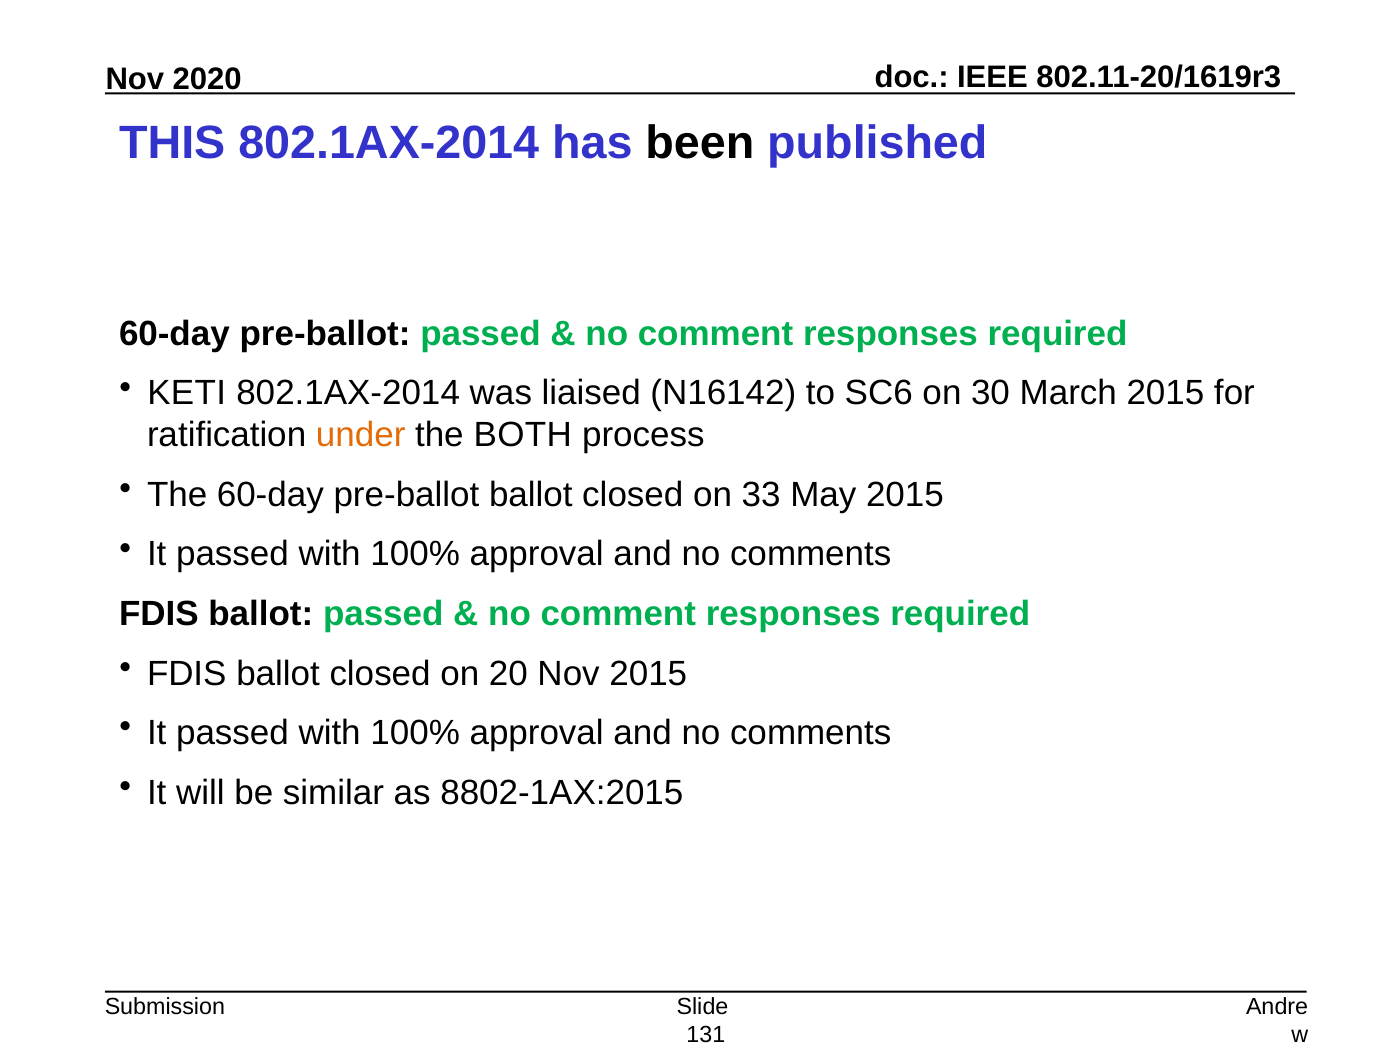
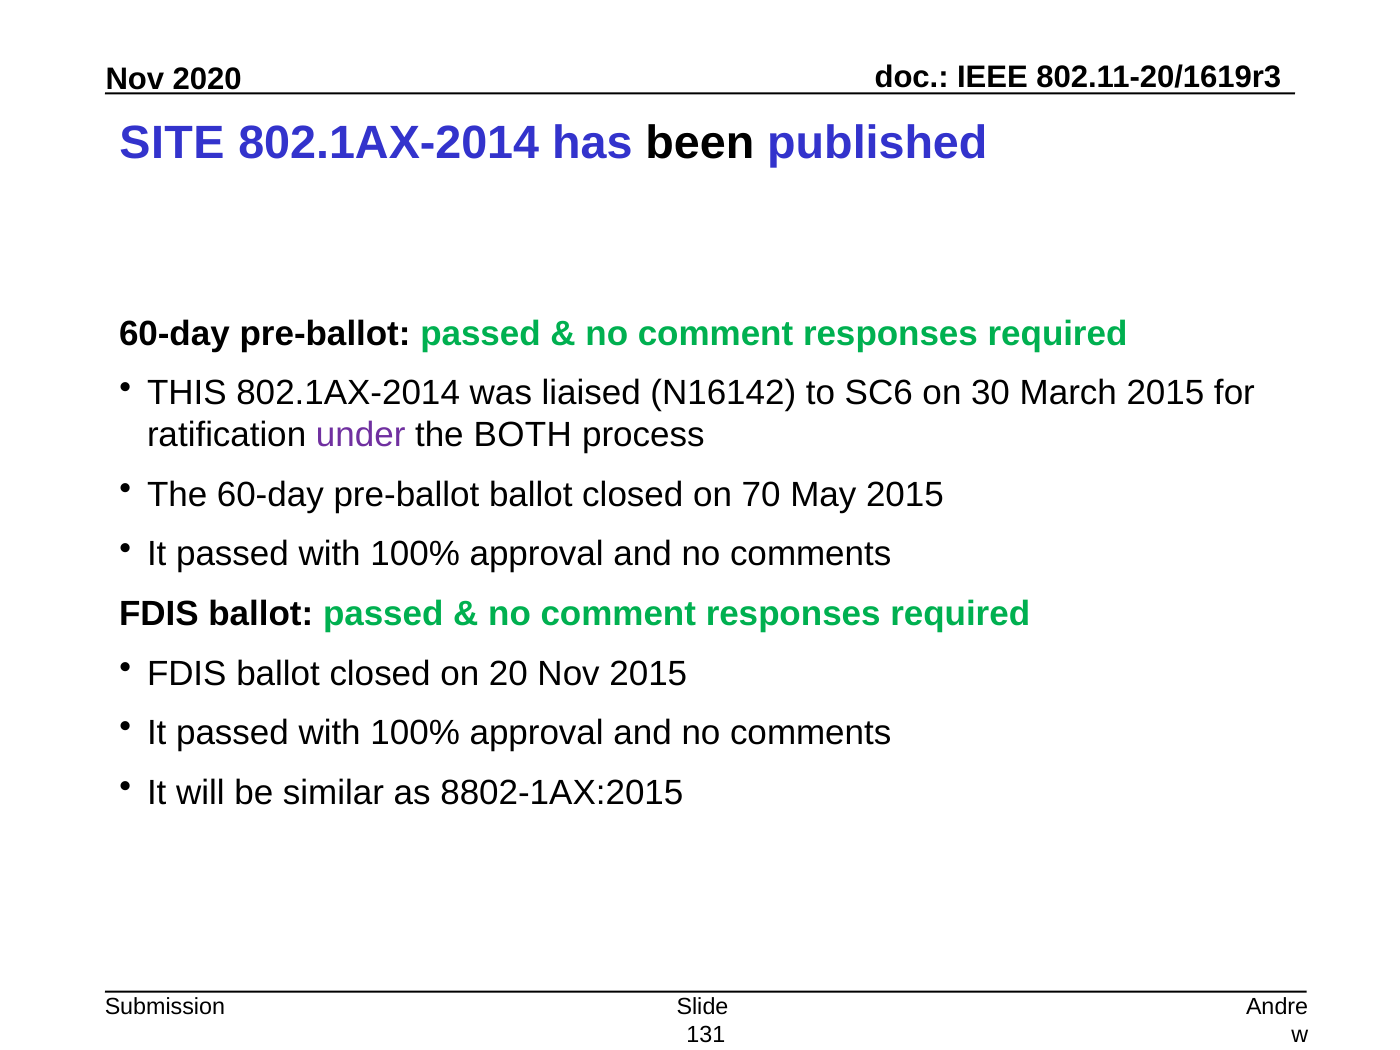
THIS: THIS -> SITE
KETI: KETI -> THIS
under colour: orange -> purple
33: 33 -> 70
